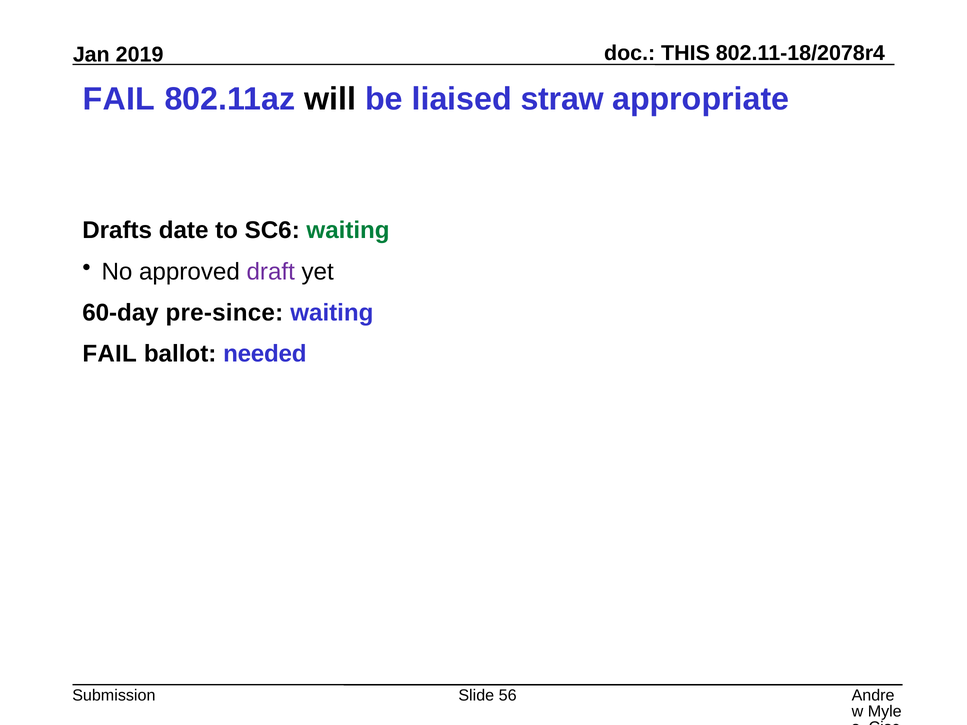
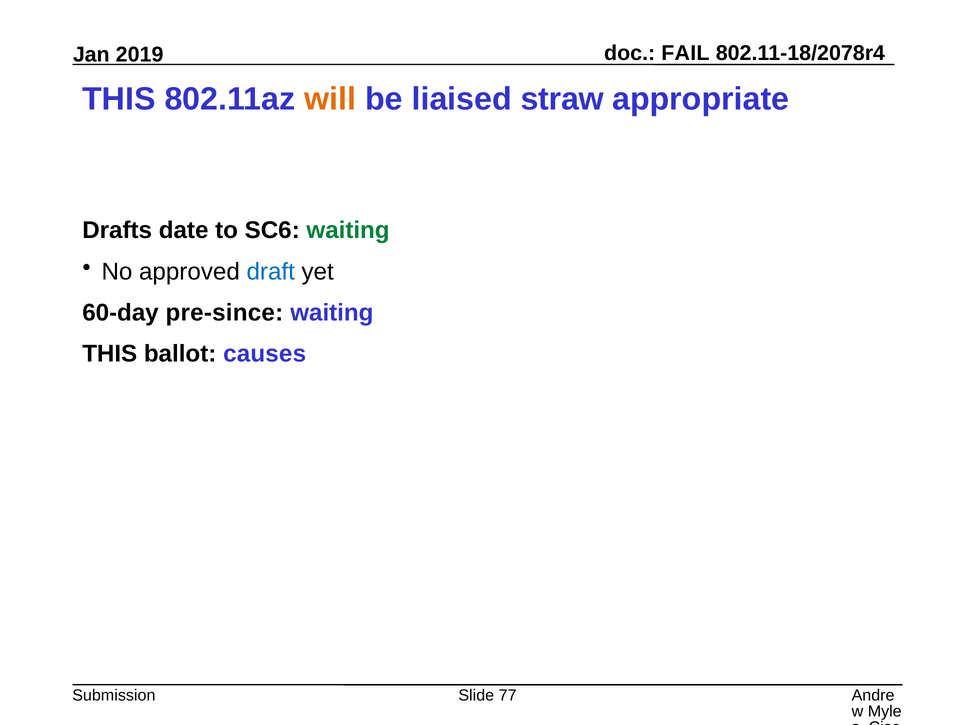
THIS: THIS -> FAIL
FAIL at (119, 99): FAIL -> THIS
will colour: black -> orange
draft colour: purple -> blue
FAIL at (110, 354): FAIL -> THIS
needed: needed -> causes
56: 56 -> 77
